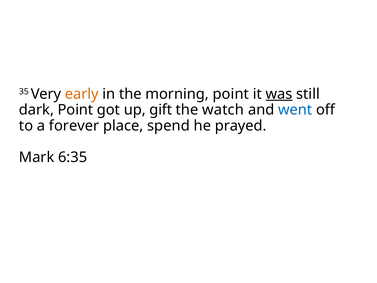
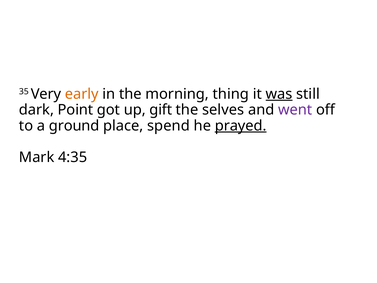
morning point: point -> thing
watch: watch -> selves
went colour: blue -> purple
forever: forever -> ground
prayed underline: none -> present
6:35: 6:35 -> 4:35
